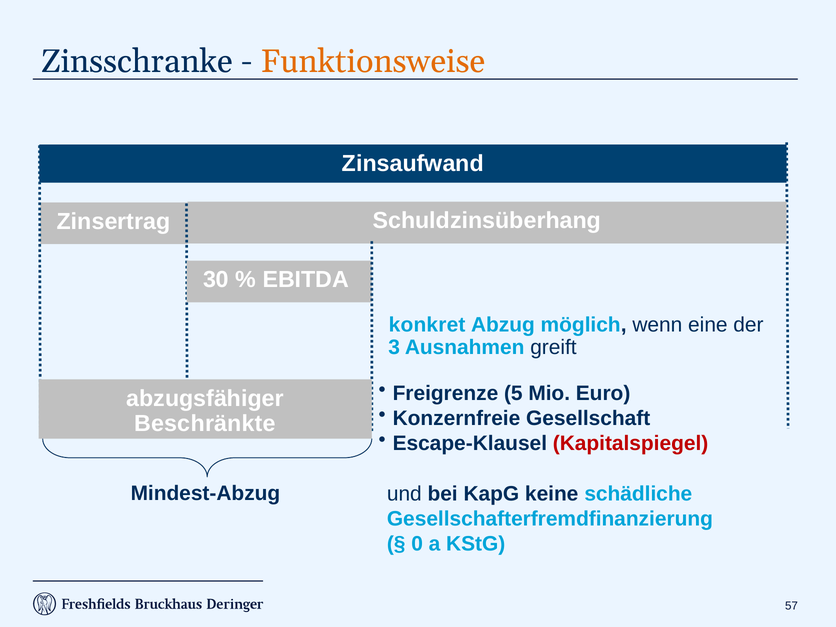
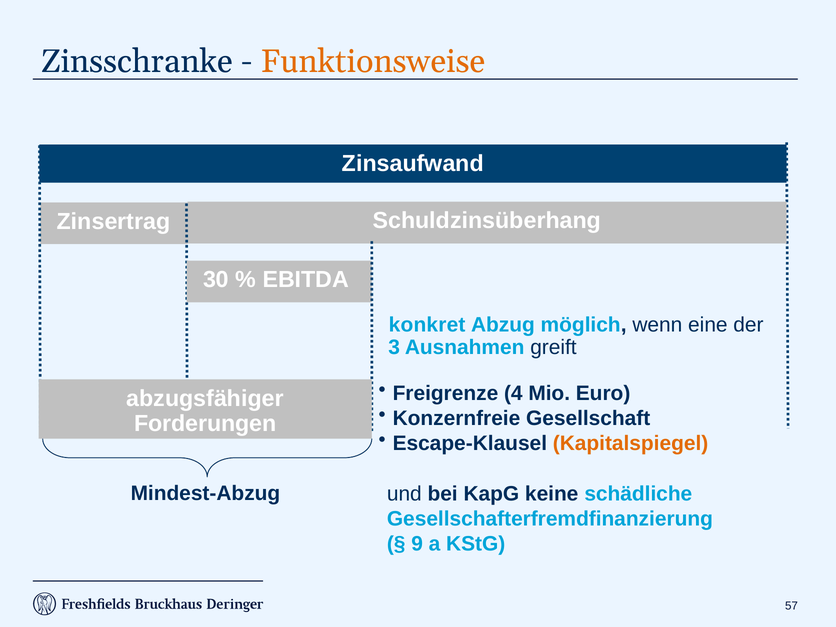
5: 5 -> 4
Beschränkte: Beschränkte -> Forderungen
Kapitalspiegel colour: red -> orange
0: 0 -> 9
